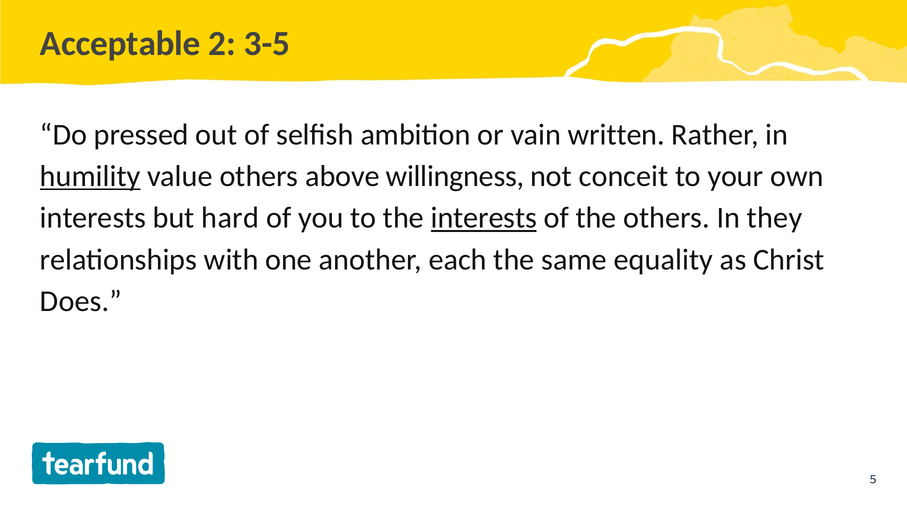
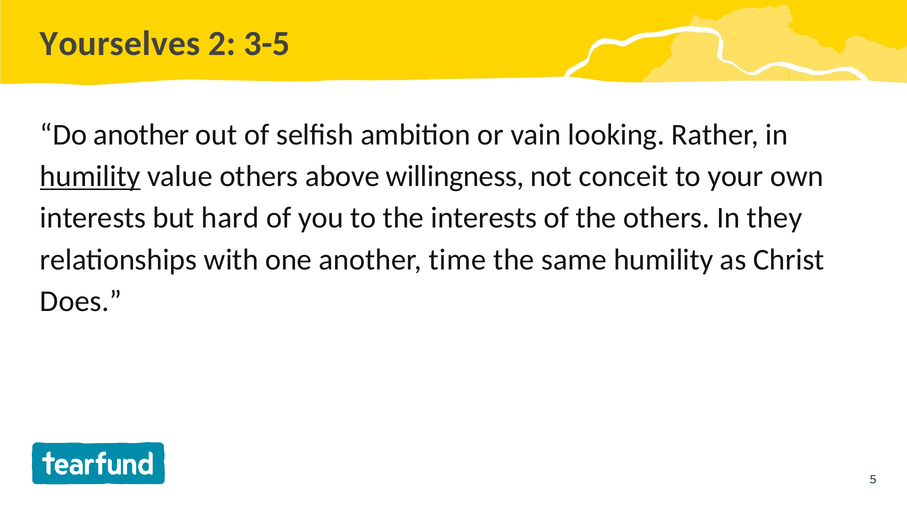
Acceptable: Acceptable -> Yourselves
Do pressed: pressed -> another
written: written -> looking
interests at (484, 218) underline: present -> none
each: each -> time
same equality: equality -> humility
